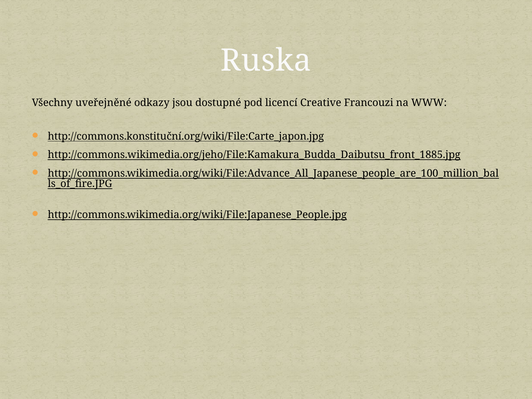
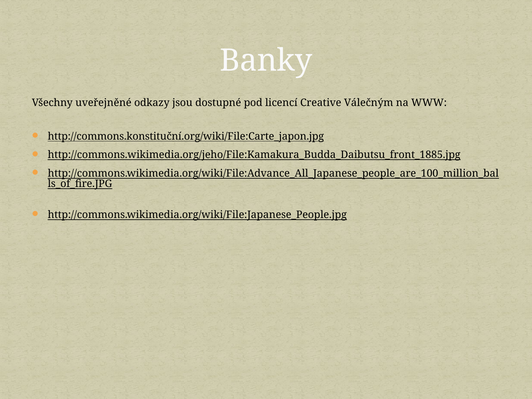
Ruska: Ruska -> Banky
Francouzi: Francouzi -> Válečným
